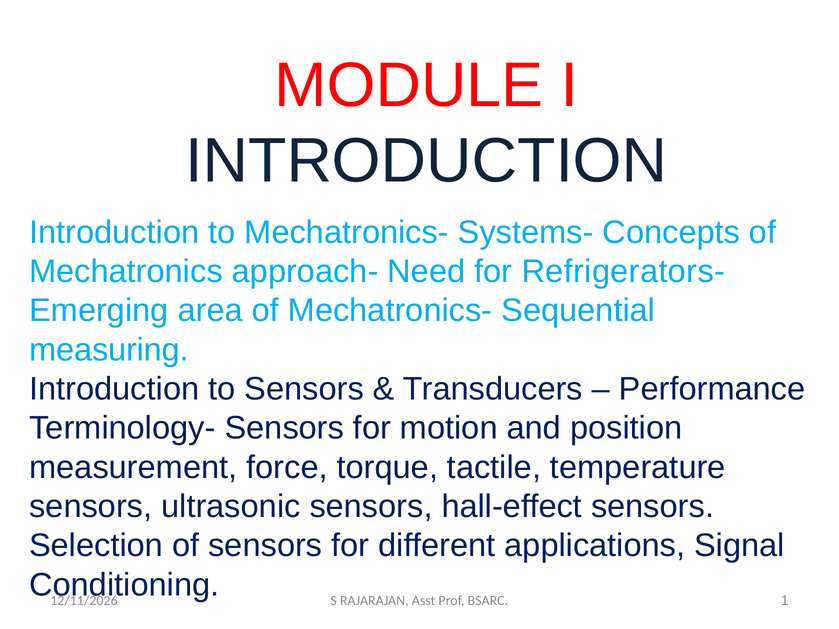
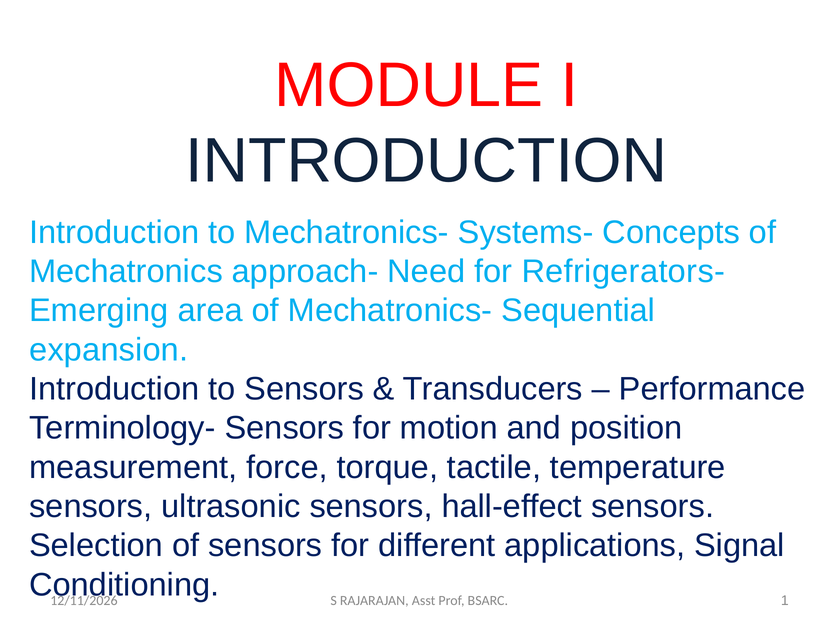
measuring: measuring -> expansion
